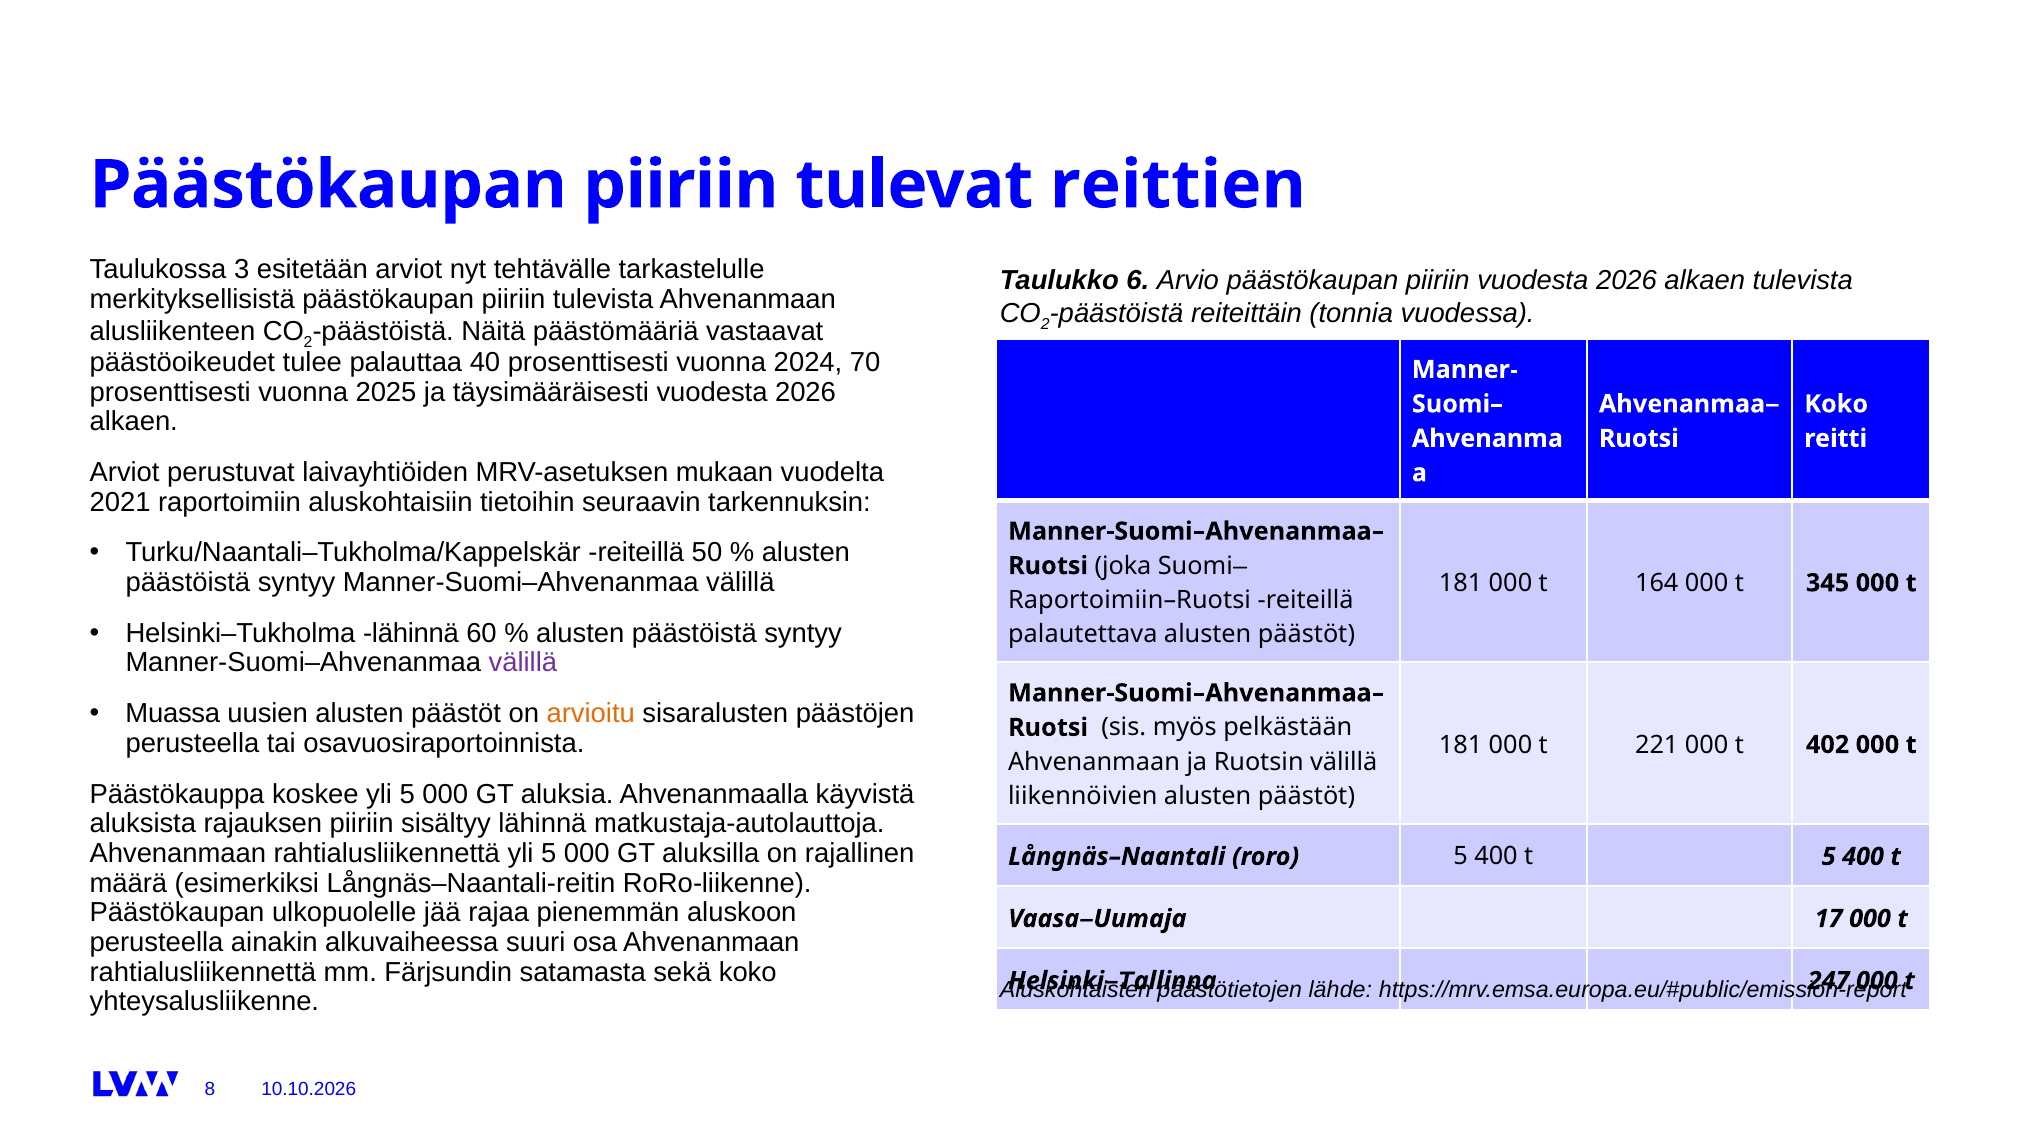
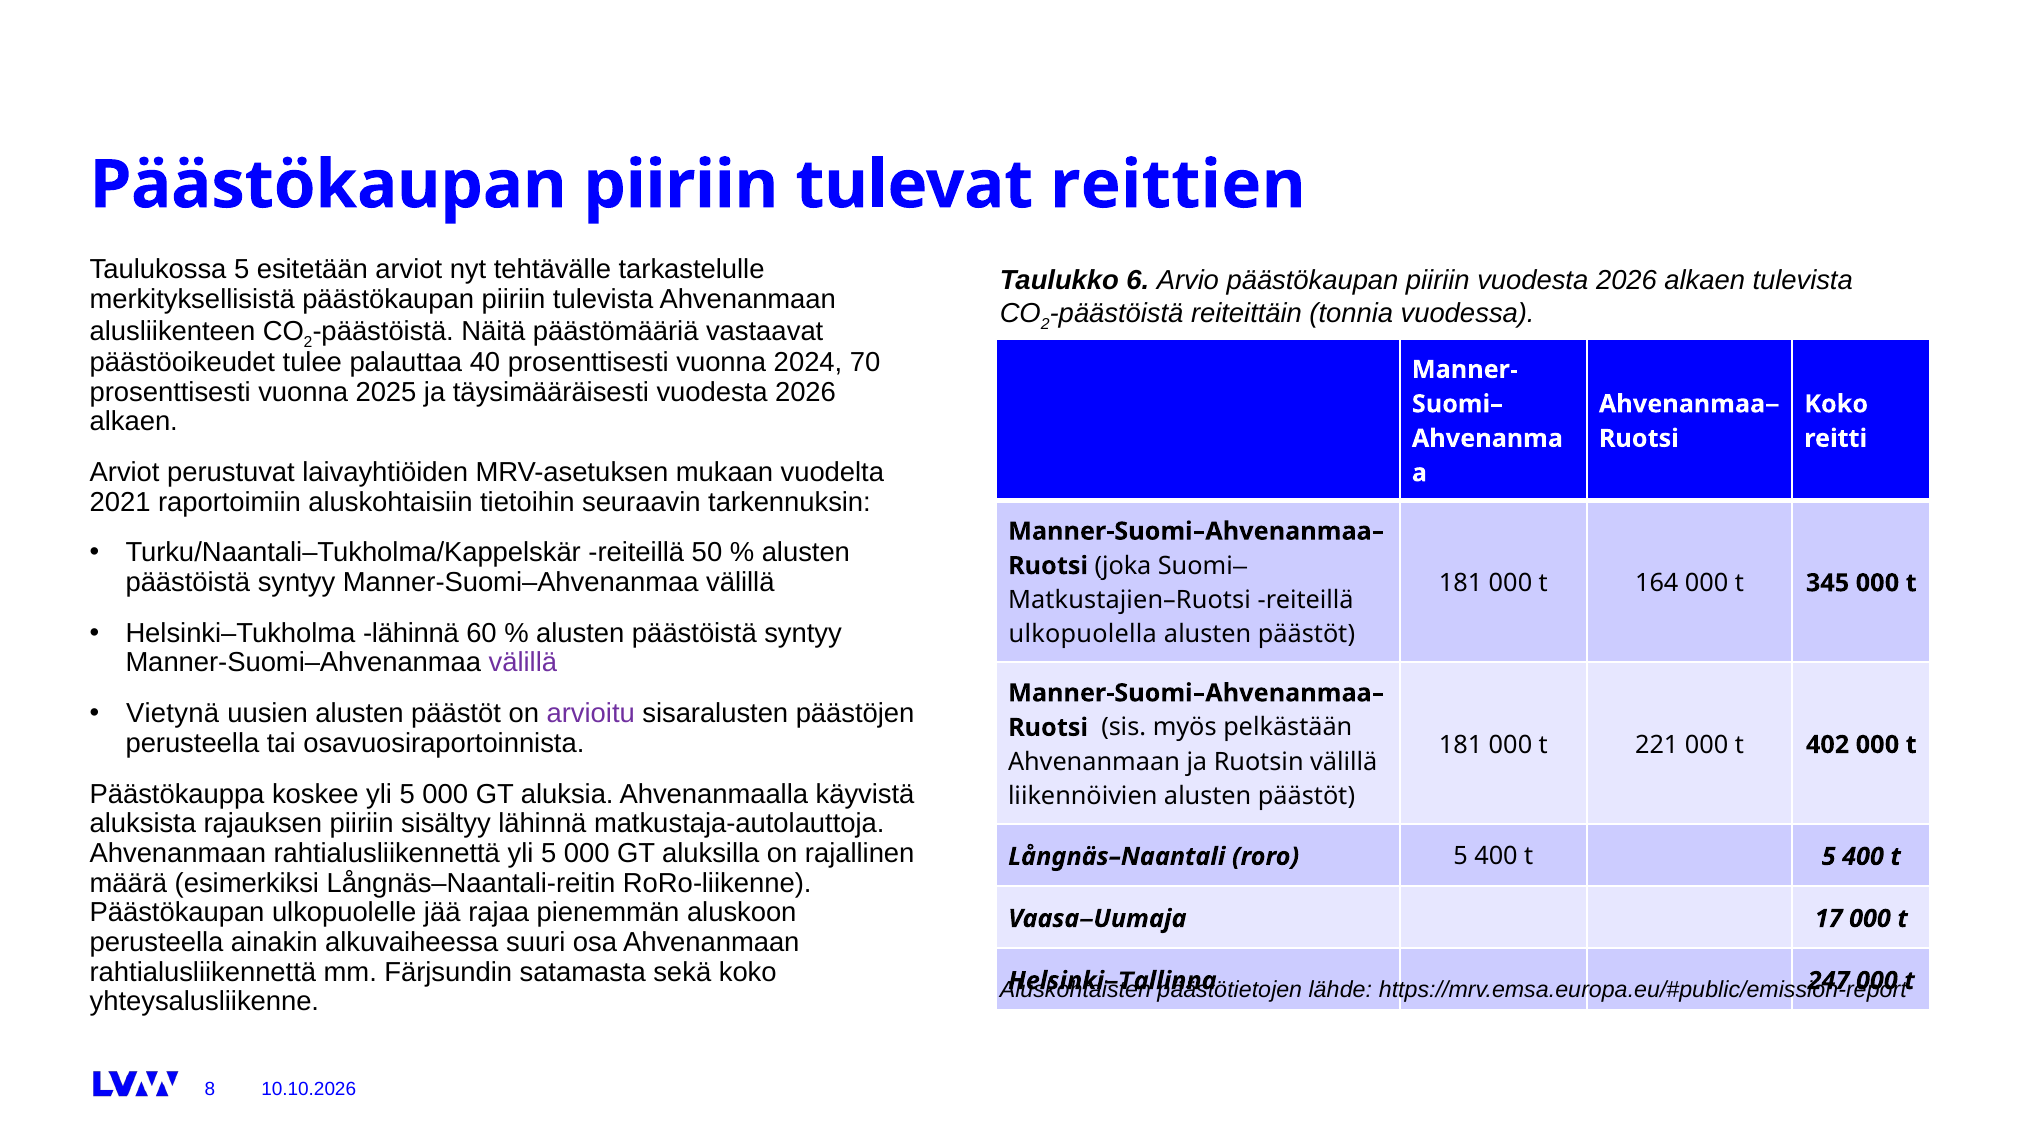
Taulukossa 3: 3 -> 5
Raportoimiin–Ruotsi: Raportoimiin–Ruotsi -> Matkustajien–Ruotsi
palautettava: palautettava -> ulkopuolella
Muassa: Muassa -> Vietynä
arvioitu colour: orange -> purple
